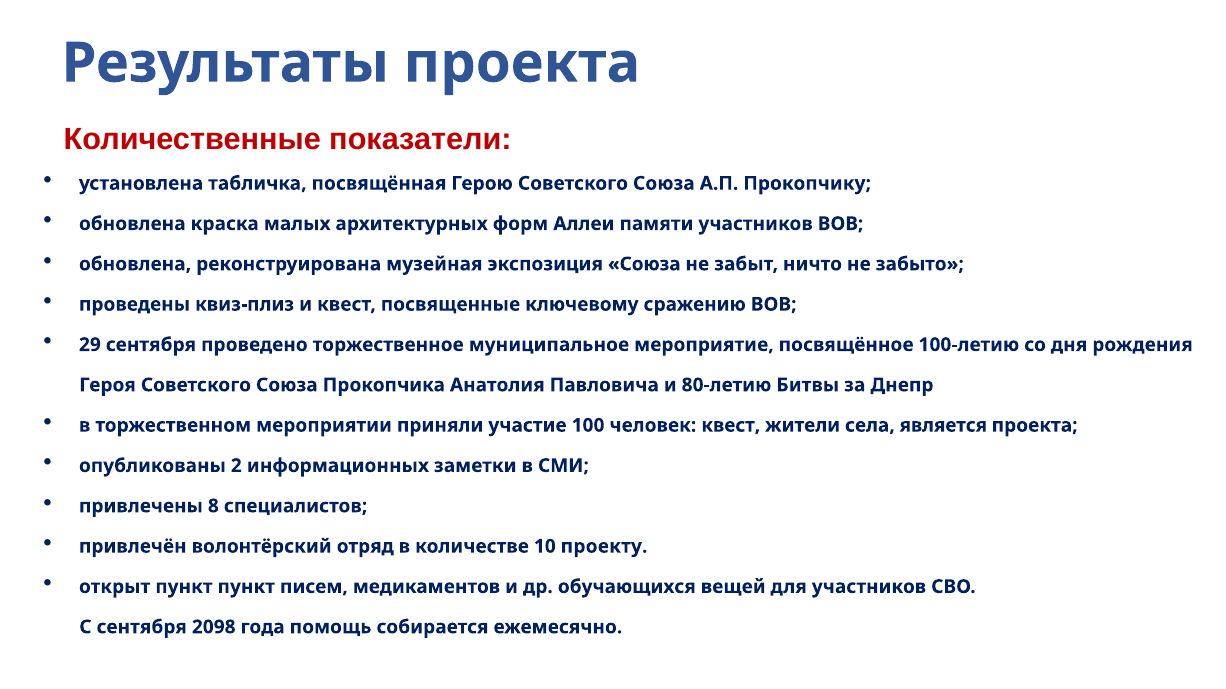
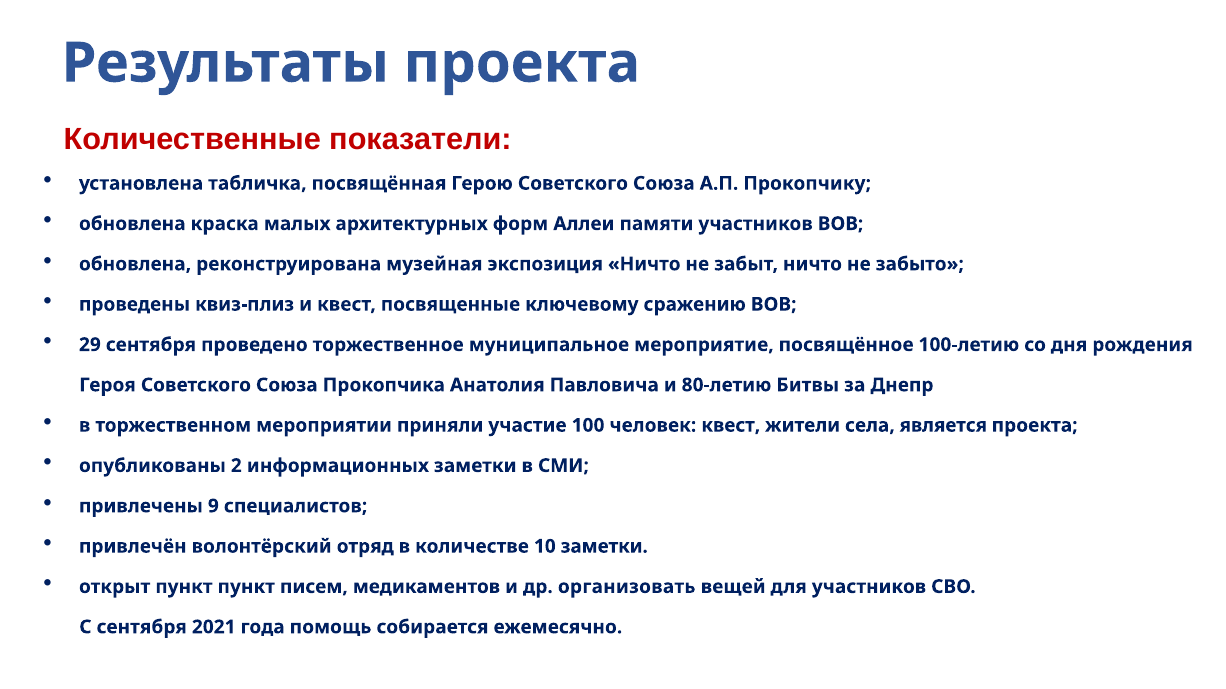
экспозиция Союза: Союза -> Ничто
8: 8 -> 9
10 проекту: проекту -> заметки
обучающихся: обучающихся -> организовать
2098: 2098 -> 2021
